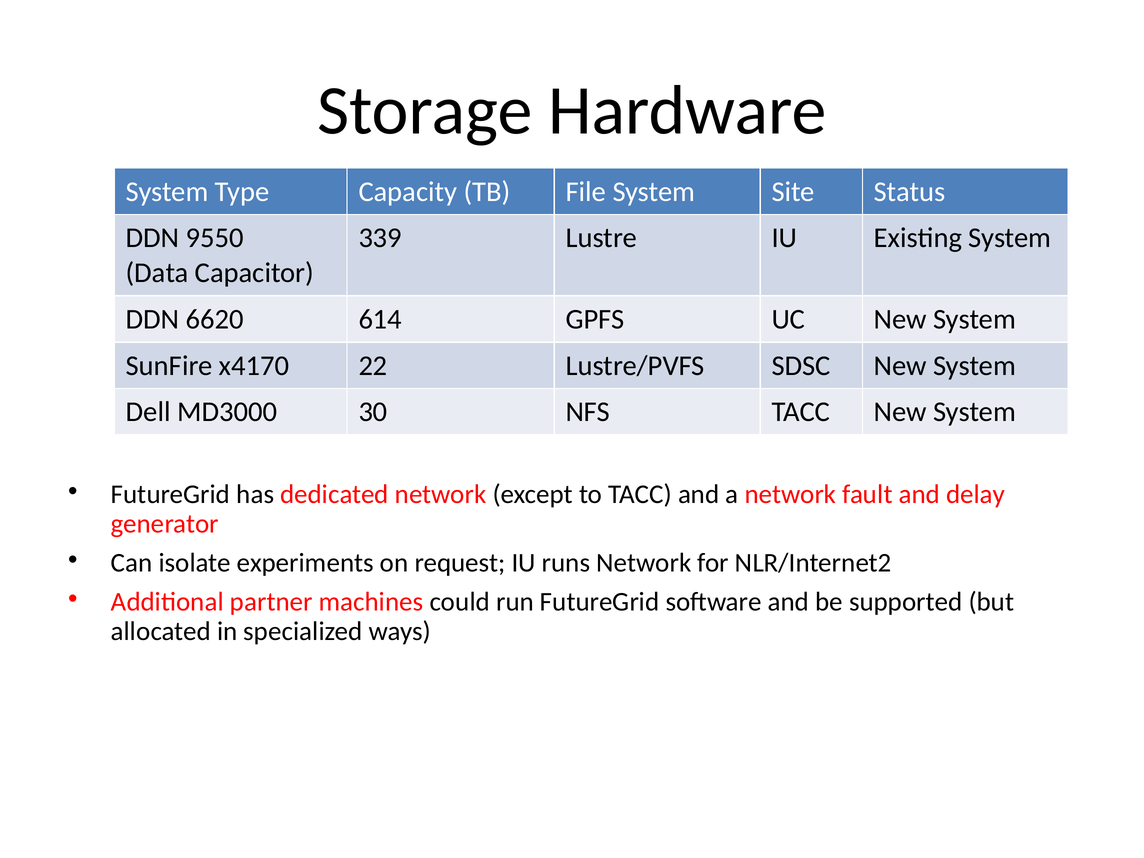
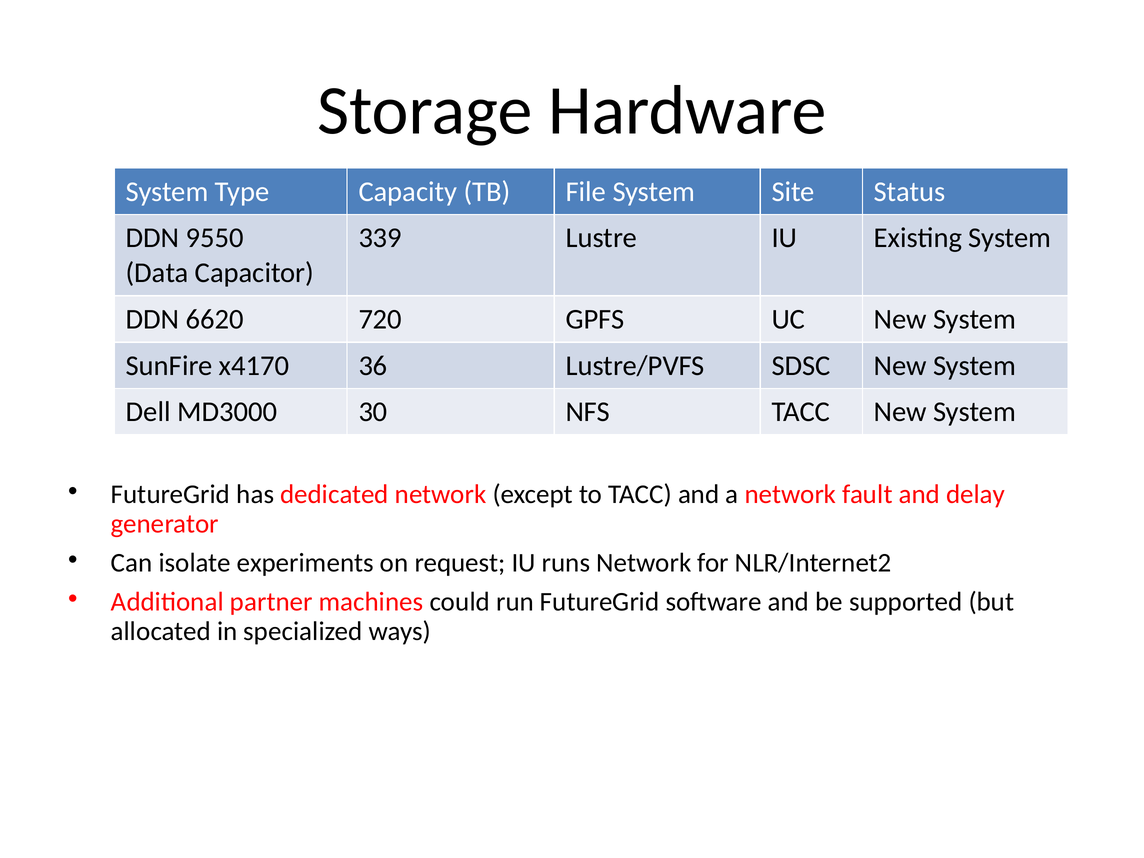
614: 614 -> 720
22: 22 -> 36
